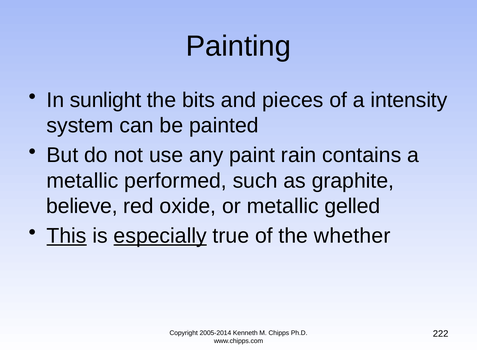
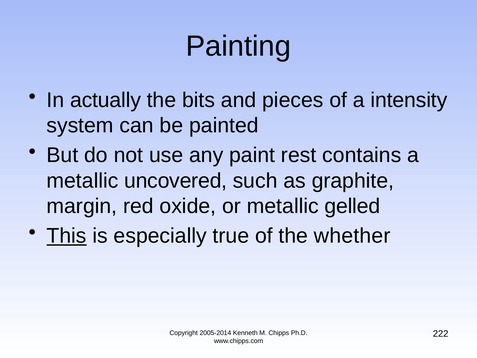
sunlight: sunlight -> actually
rain: rain -> rest
performed: performed -> uncovered
believe: believe -> margin
especially underline: present -> none
